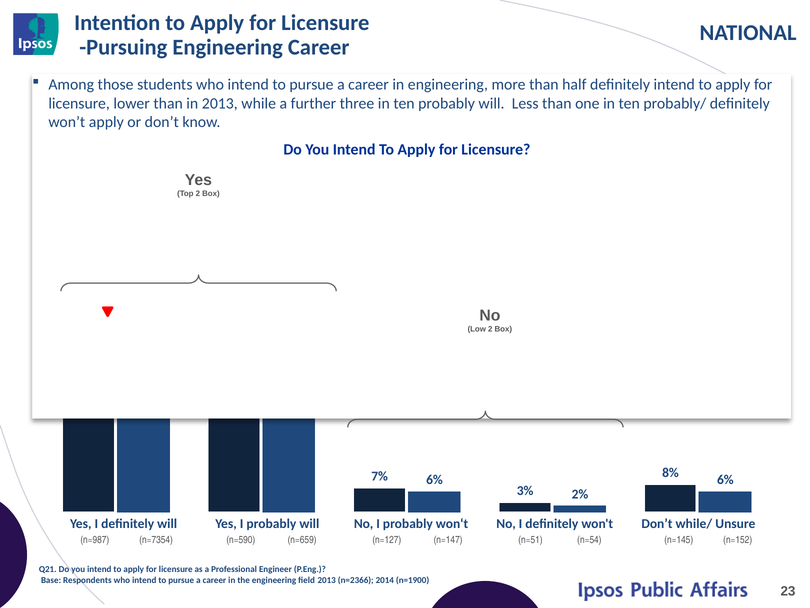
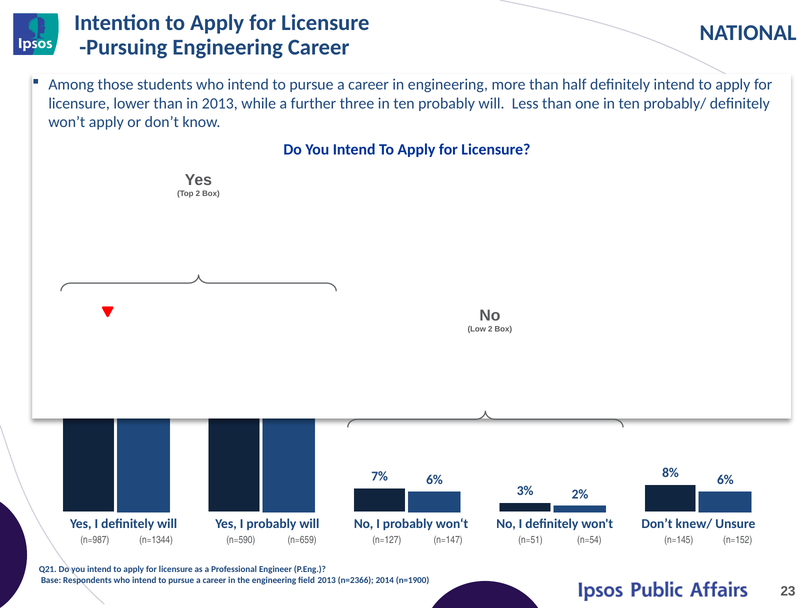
while/: while/ -> knew/
n=7354: n=7354 -> n=1344
